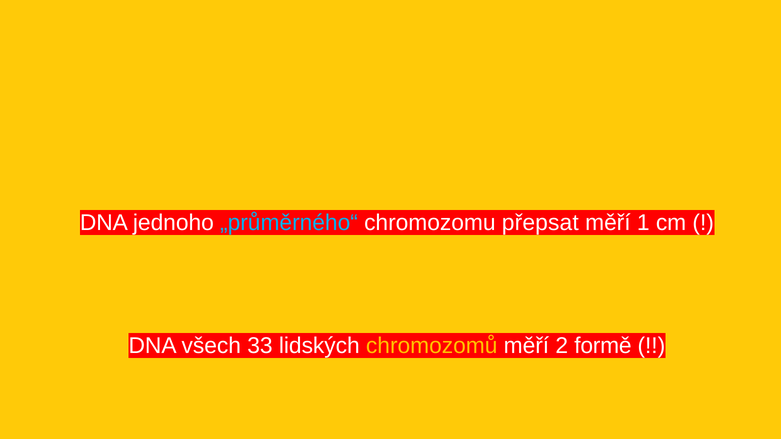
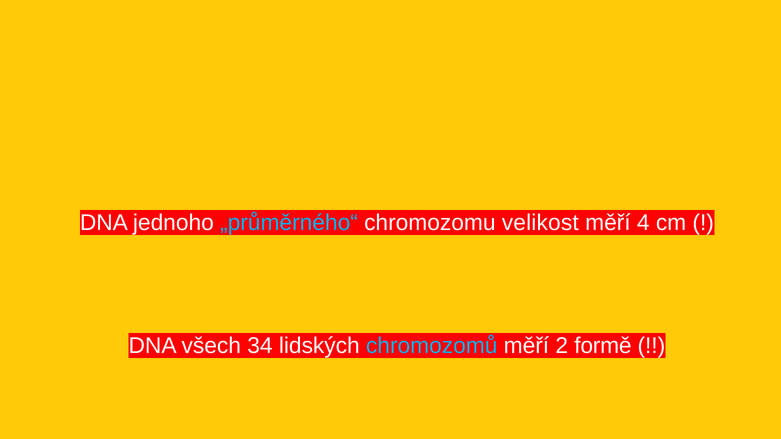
přepsat: přepsat -> velikost
1: 1 -> 4
33: 33 -> 34
chromozomů colour: yellow -> light blue
